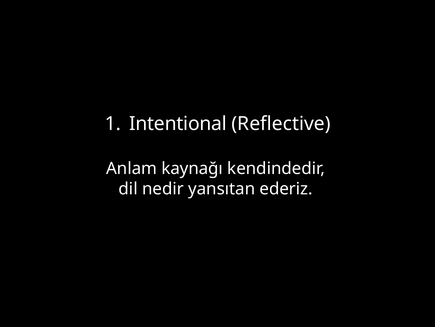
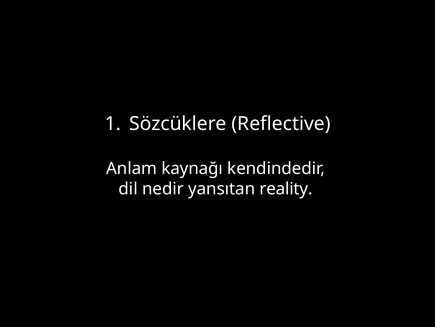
Intentional: Intentional -> Sözcüklere
ederiz: ederiz -> reality
